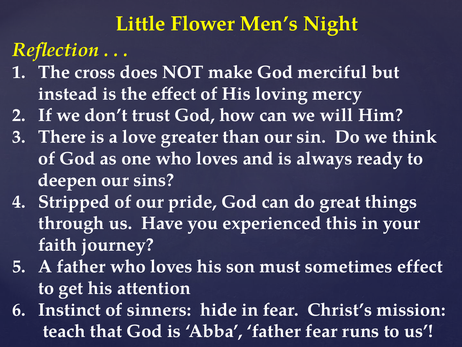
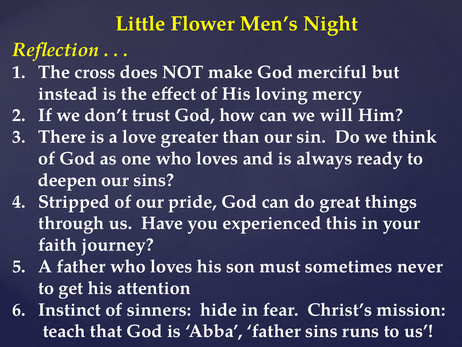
sometimes effect: effect -> never
father fear: fear -> sins
